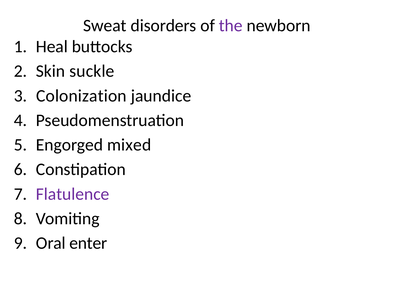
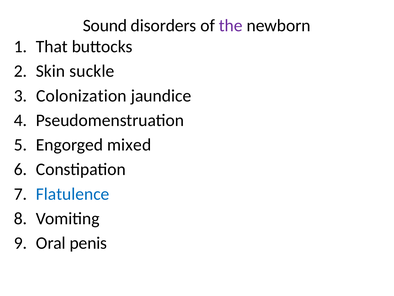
Sweat: Sweat -> Sound
Heal: Heal -> That
Flatulence colour: purple -> blue
enter: enter -> penis
